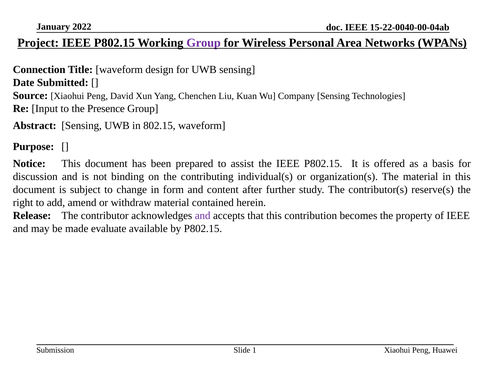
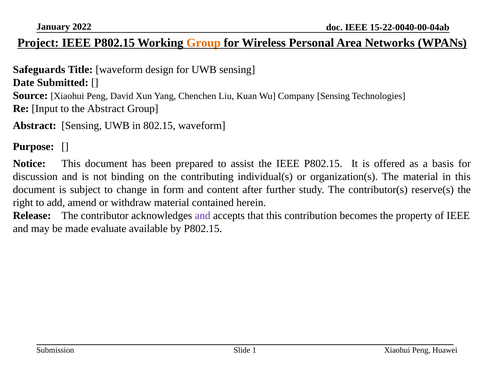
Group at (204, 43) colour: purple -> orange
Connection: Connection -> Safeguards
the Presence: Presence -> Abstract
